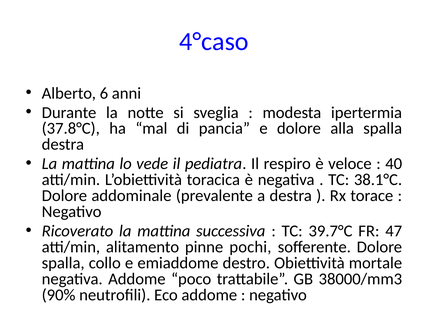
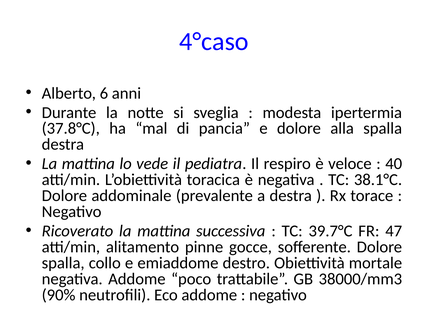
pochi: pochi -> gocce
